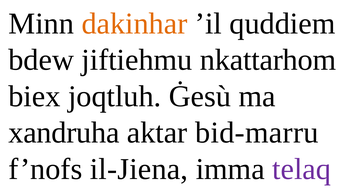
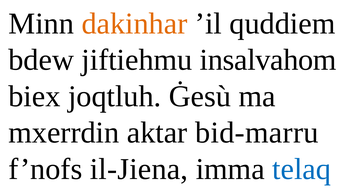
nkattarhom: nkattarhom -> insalvahom
xandruha: xandruha -> mxerrdin
telaq colour: purple -> blue
